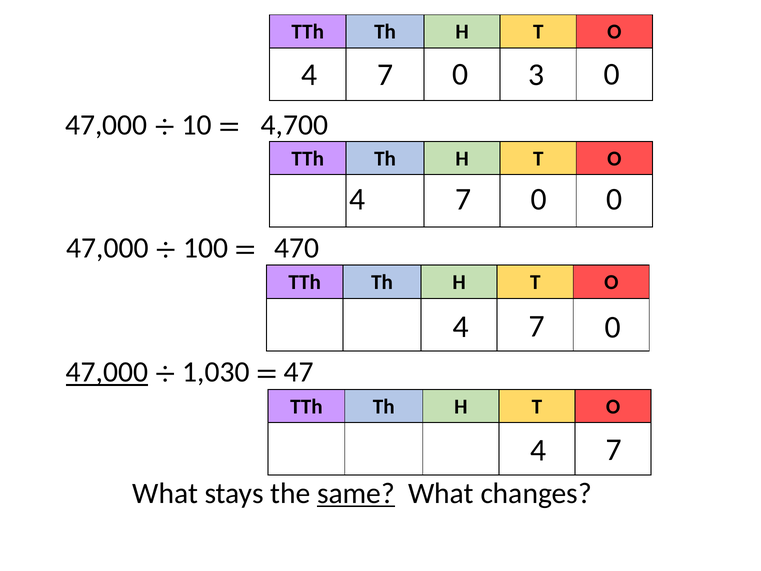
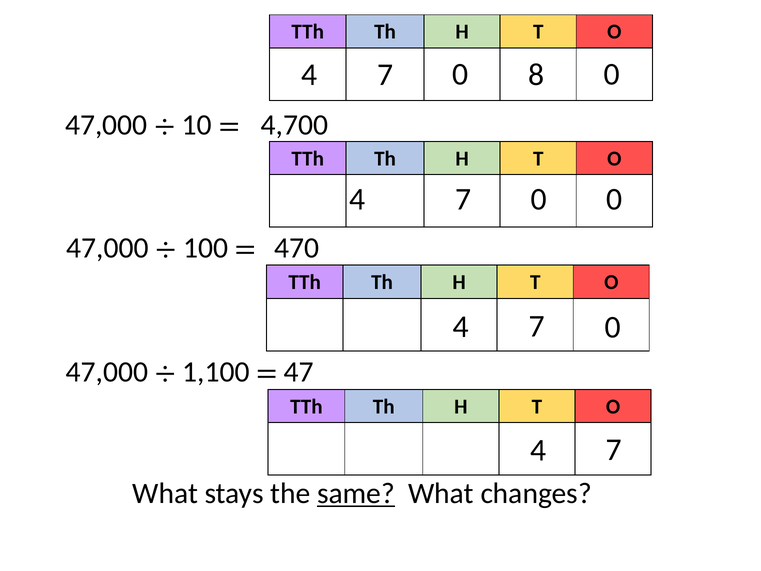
3: 3 -> 8
47,000 at (107, 372) underline: present -> none
1,030: 1,030 -> 1,100
